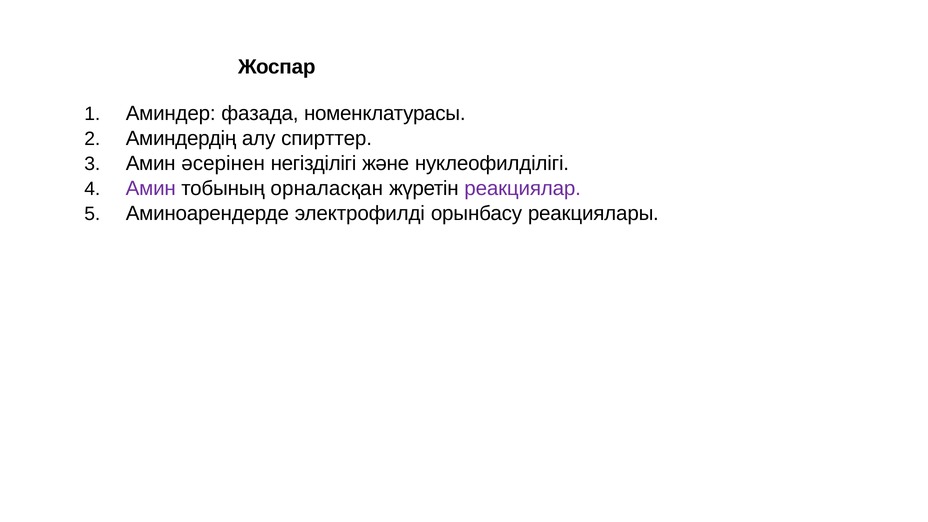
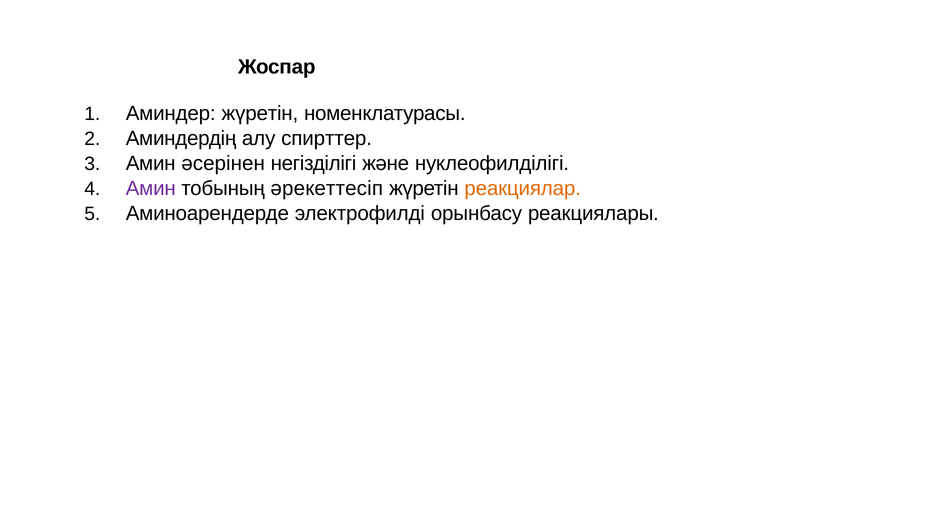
Аминдер фазада: фазада -> жүретін
орналасқан: орналасқан -> əрекеттесіп
реакциялар colour: purple -> orange
